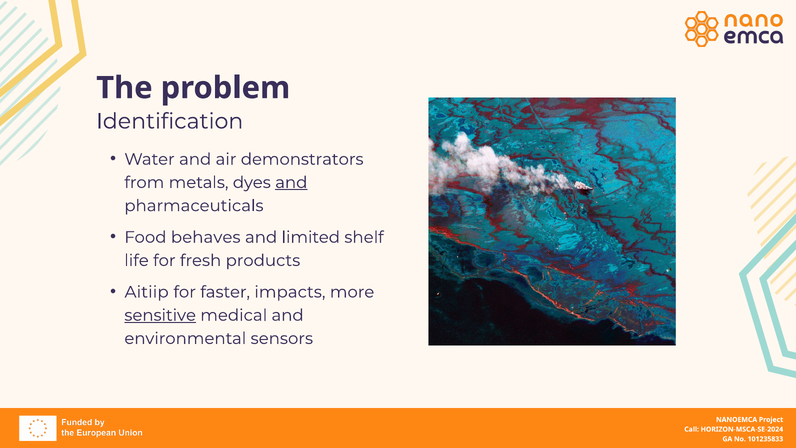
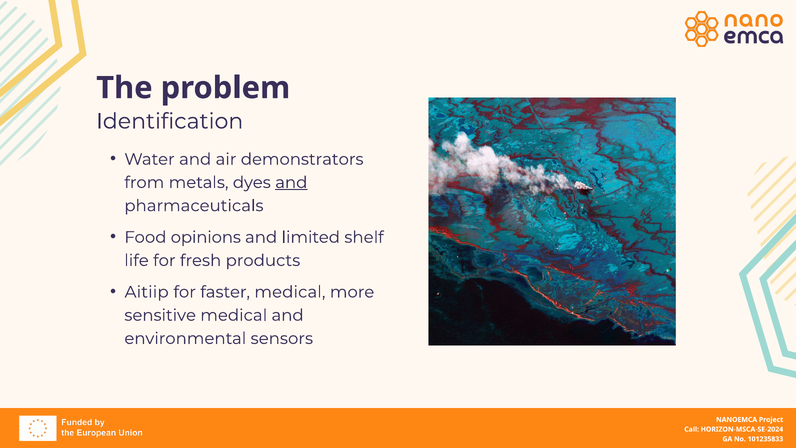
behaves: behaves -> opinions
faster impacts: impacts -> medical
sensitive underline: present -> none
